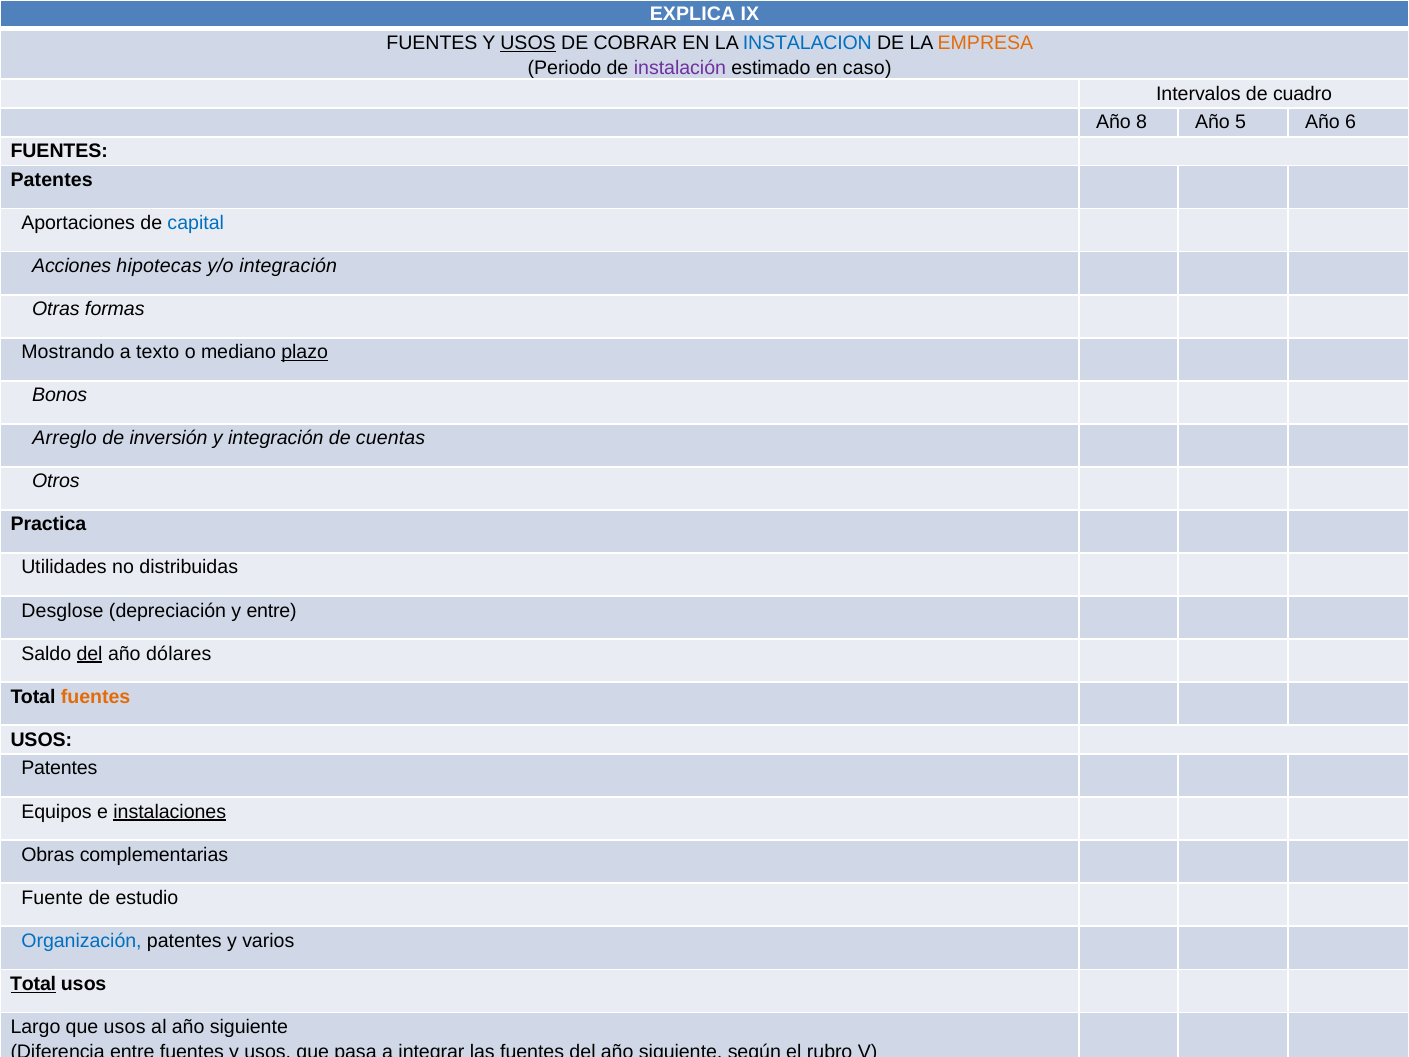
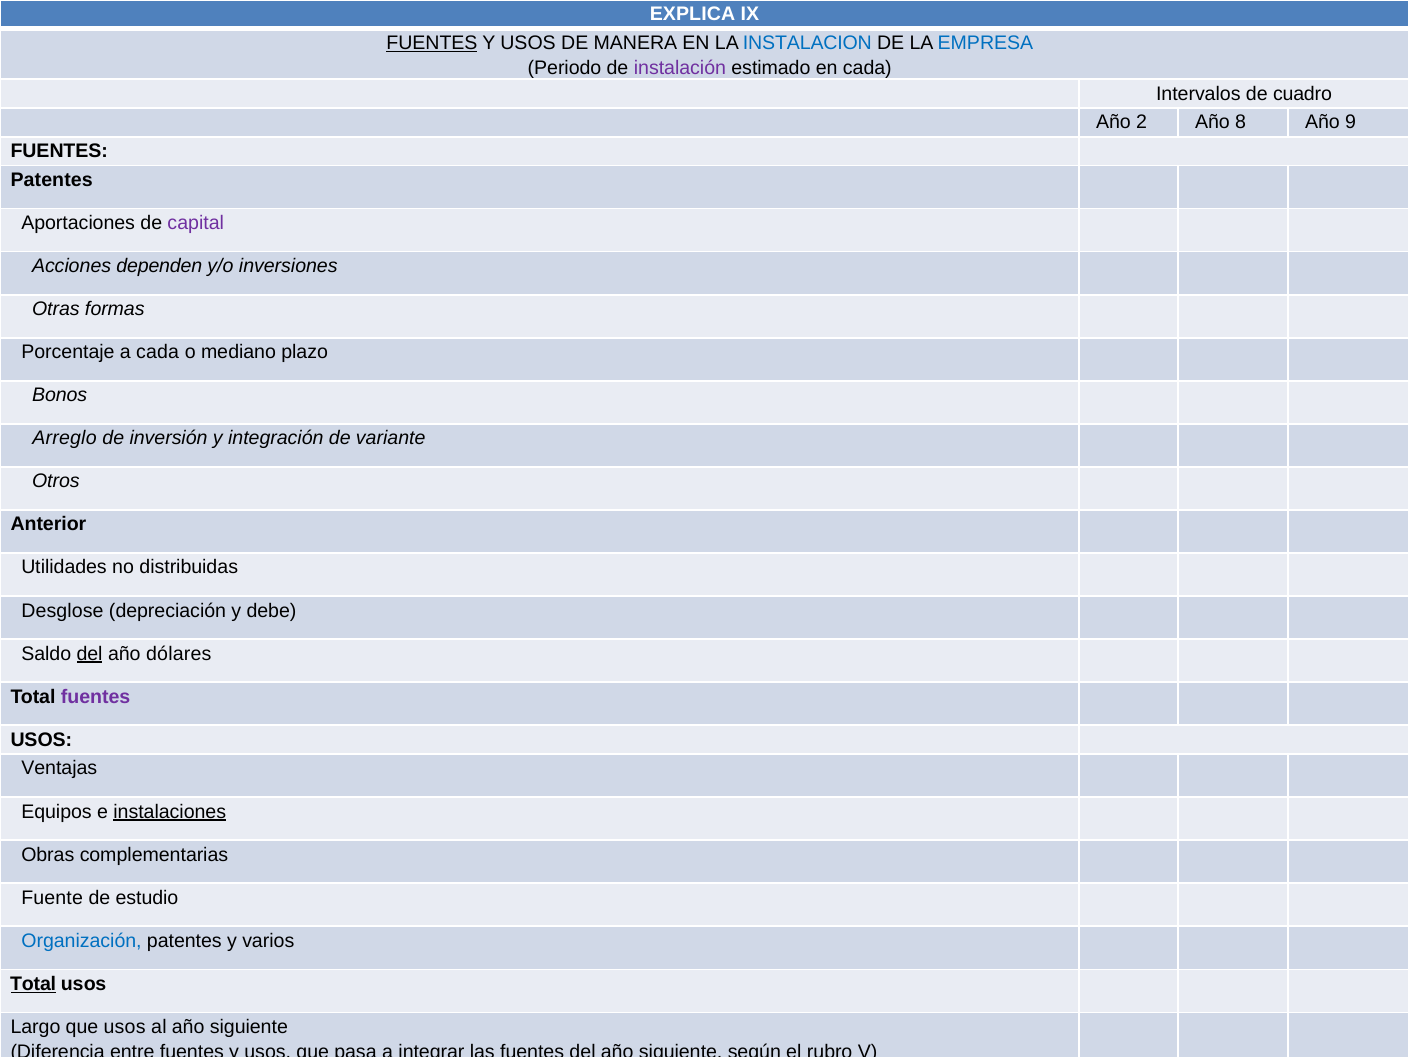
FUENTES at (432, 43) underline: none -> present
USOS at (528, 43) underline: present -> none
DE COBRAR: COBRAR -> MANERA
EMPRESA colour: orange -> blue
en caso: caso -> cada
8: 8 -> 2
5: 5 -> 8
6: 6 -> 9
capital colour: blue -> purple
hipotecas: hipotecas -> dependen
y/o integración: integración -> inversiones
Mostrando: Mostrando -> Porcentaje
a texto: texto -> cada
plazo underline: present -> none
cuentas: cuentas -> variante
Practica at (48, 524): Practica -> Anterior
y entre: entre -> debe
fuentes at (96, 696) colour: orange -> purple
Patentes at (59, 768): Patentes -> Ventajas
